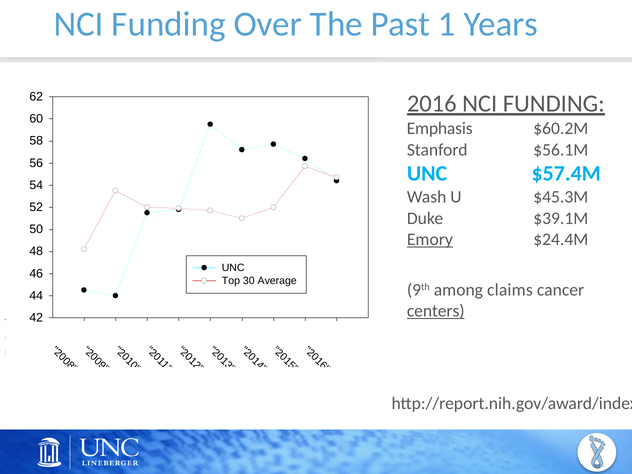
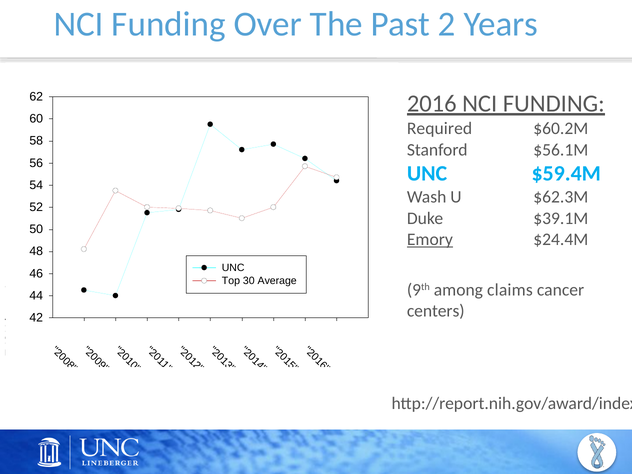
Past 1: 1 -> 2
Emphasis: Emphasis -> Required
$57.4M: $57.4M -> $59.4M
$45.3M: $45.3M -> $62.3M
centers underline: present -> none
